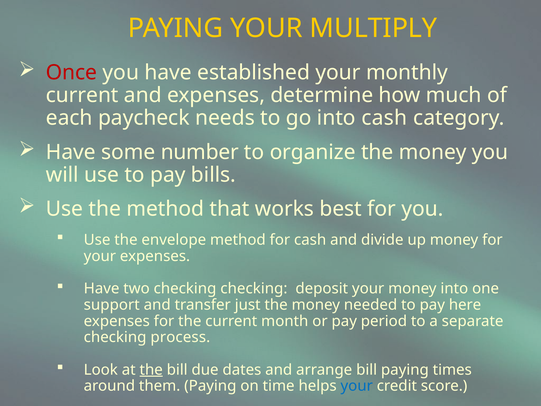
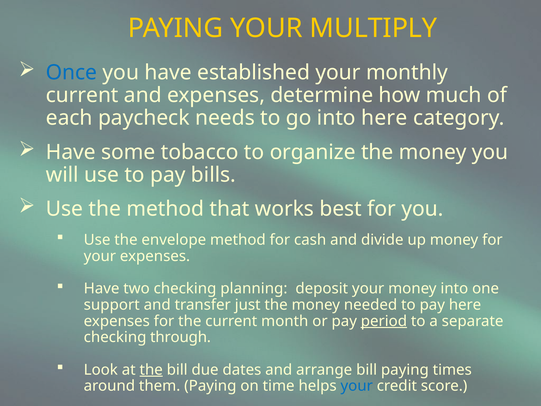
Once colour: red -> blue
into cash: cash -> here
number: number -> tobacco
checking checking: checking -> planning
period underline: none -> present
process: process -> through
